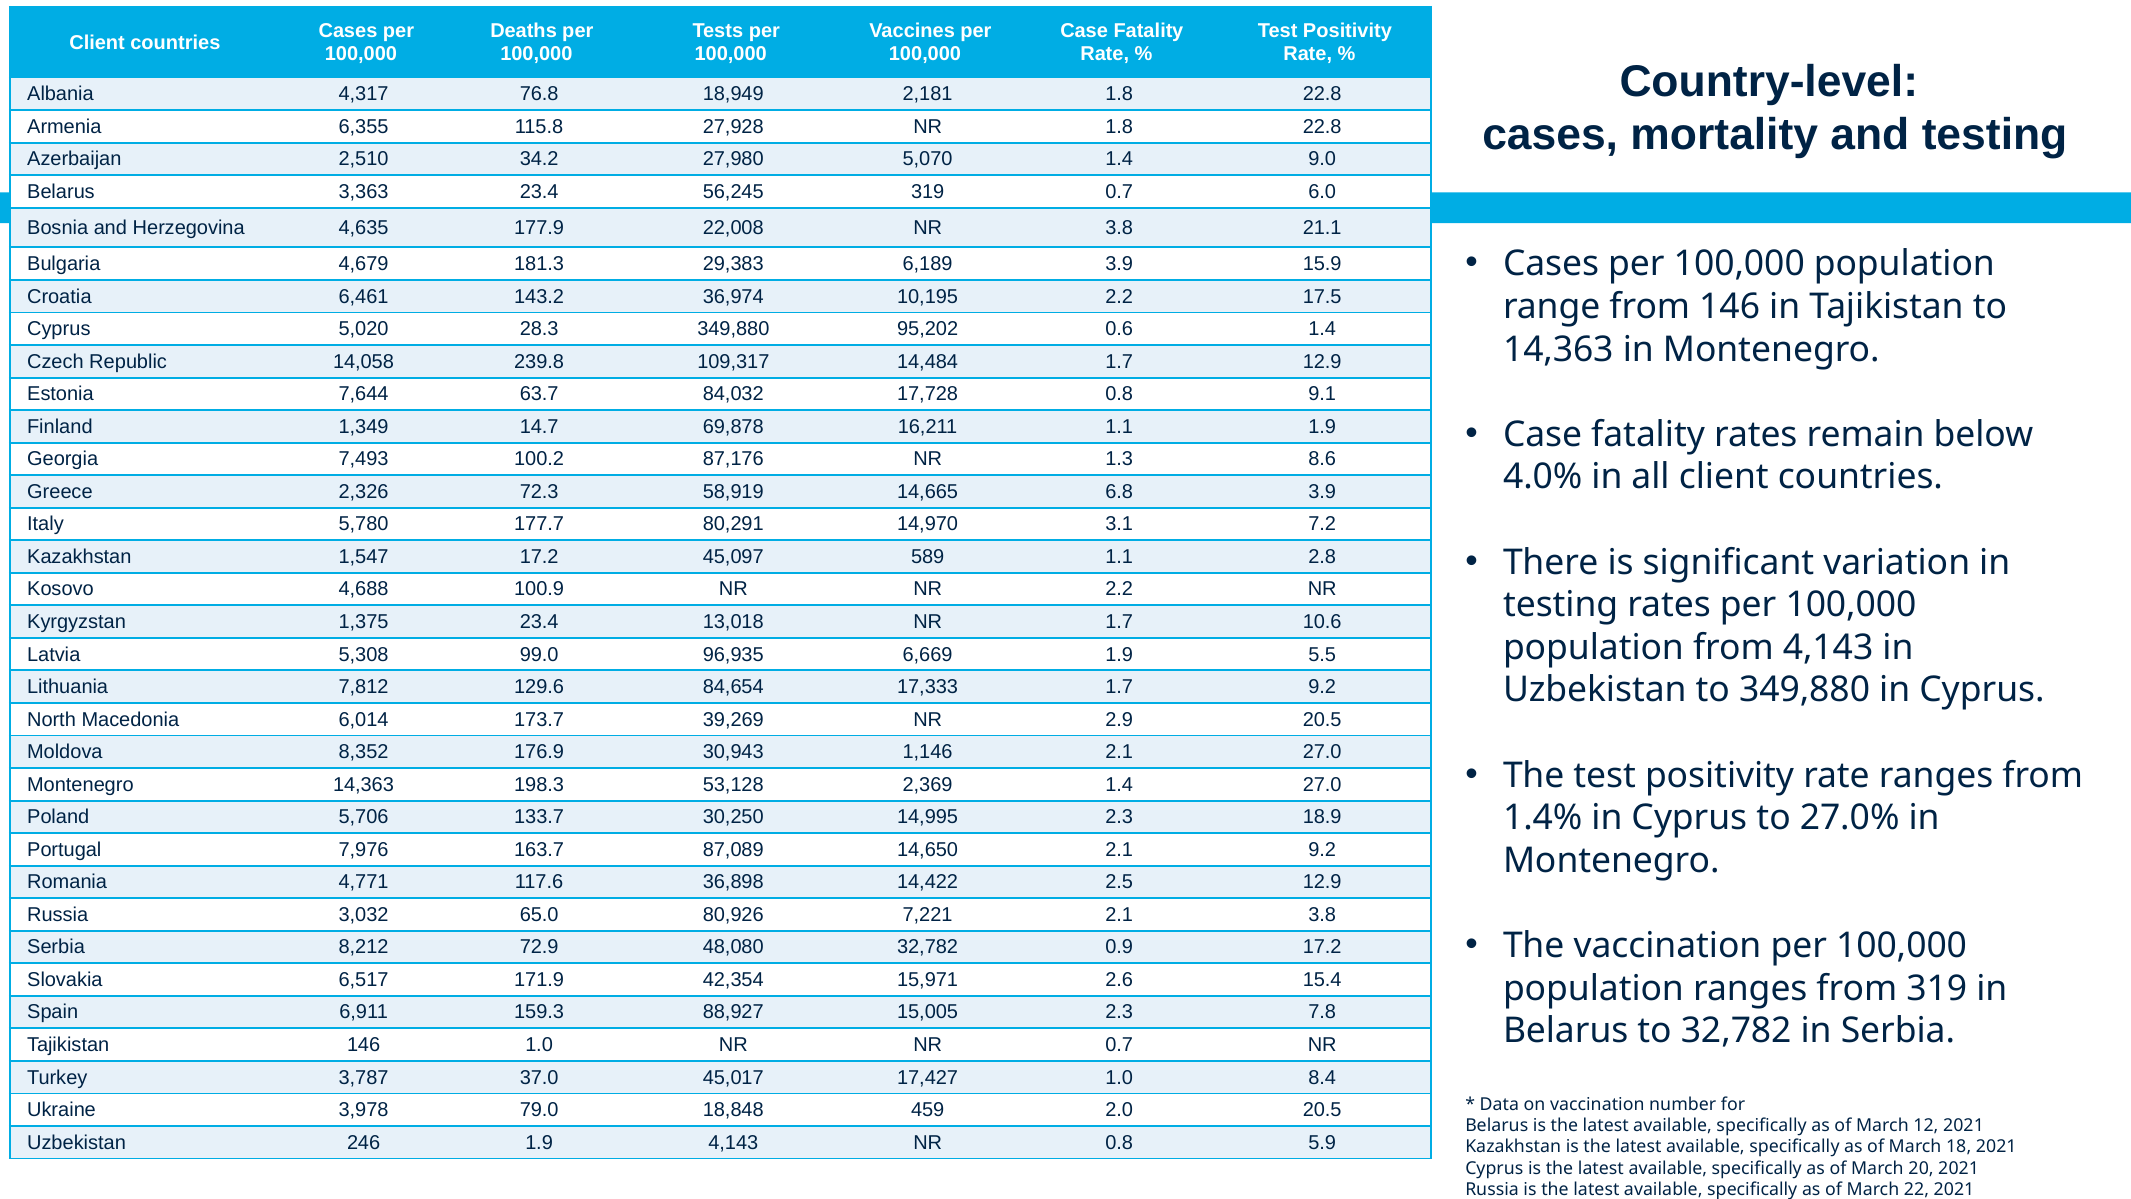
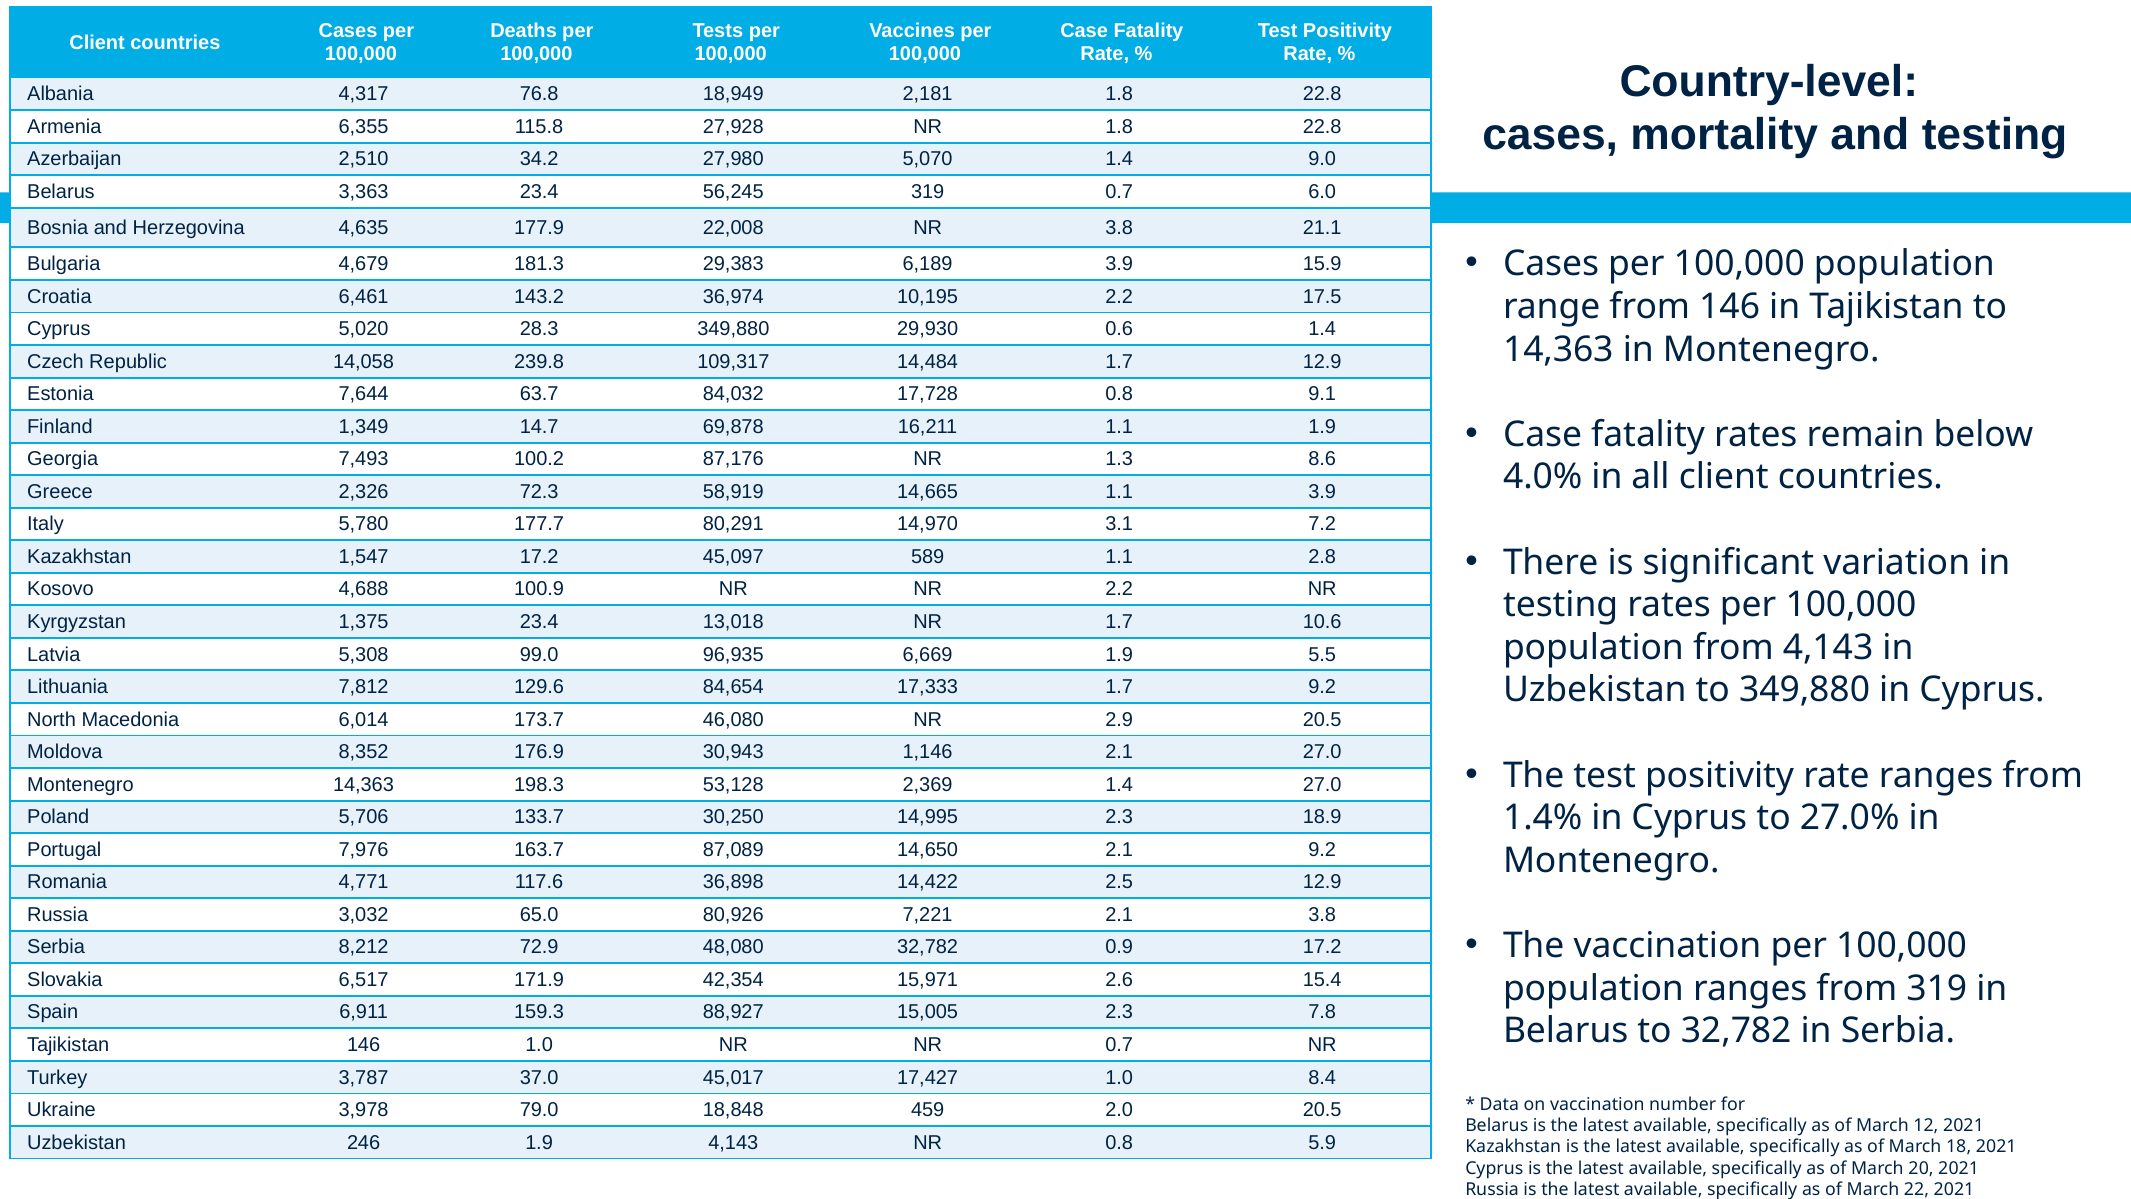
95,202: 95,202 -> 29,930
14,665 6.8: 6.8 -> 1.1
39,269: 39,269 -> 46,080
